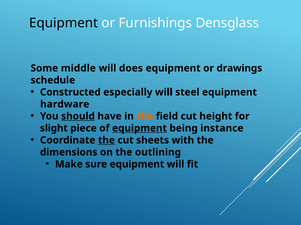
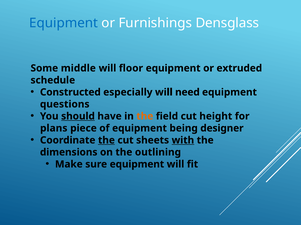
Equipment at (64, 23) colour: black -> blue
does: does -> floor
drawings: drawings -> extruded
steel: steel -> need
hardware: hardware -> questions
slight: slight -> plans
equipment at (140, 129) underline: present -> none
instance: instance -> designer
with underline: none -> present
